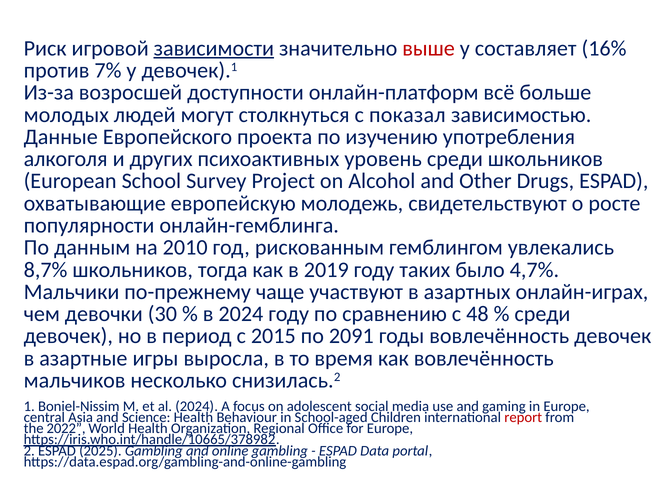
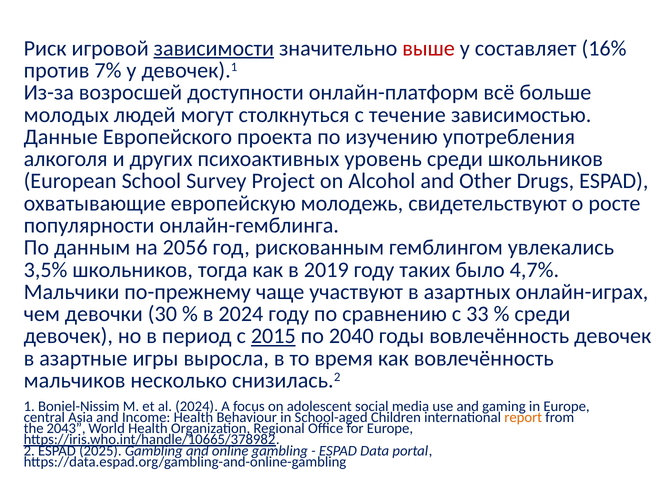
показал: показал -> течение
2010: 2010 -> 2056
8,7%: 8,7% -> 3,5%
48: 48 -> 33
2015 underline: none -> present
2091: 2091 -> 2040
Science: Science -> Income
report colour: red -> orange
2022: 2022 -> 2043
